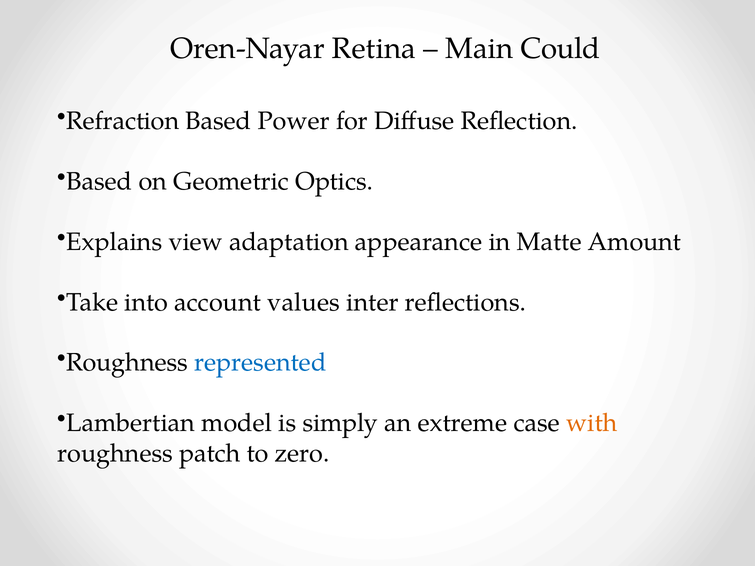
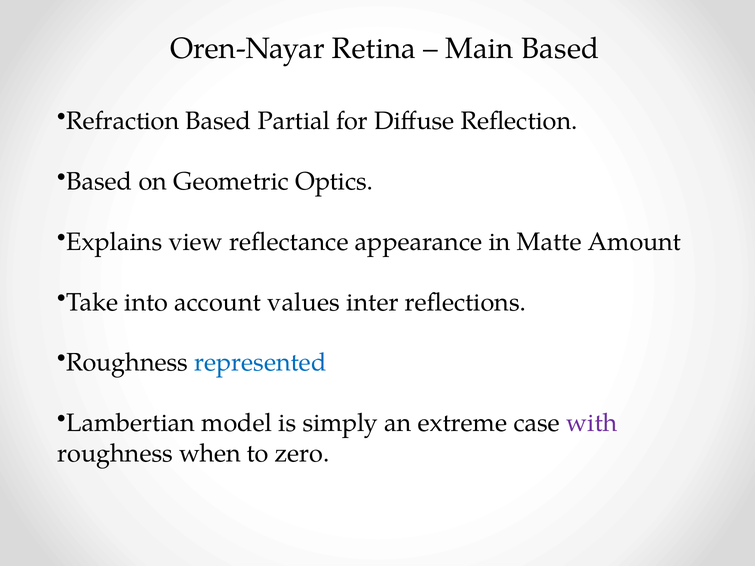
Main Could: Could -> Based
Power: Power -> Partial
adaptation: adaptation -> reflectance
with colour: orange -> purple
patch: patch -> when
